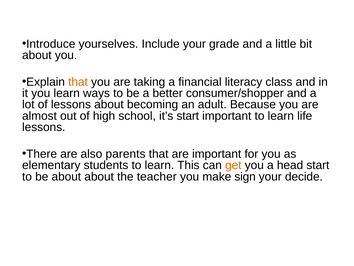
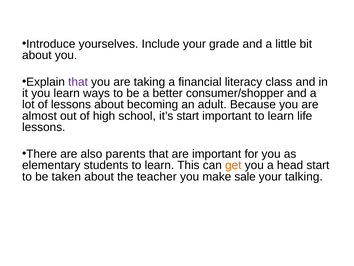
that at (78, 82) colour: orange -> purple
be about: about -> taken
sign: sign -> sale
decide: decide -> talking
